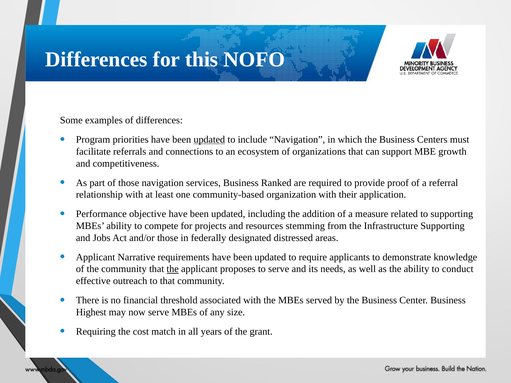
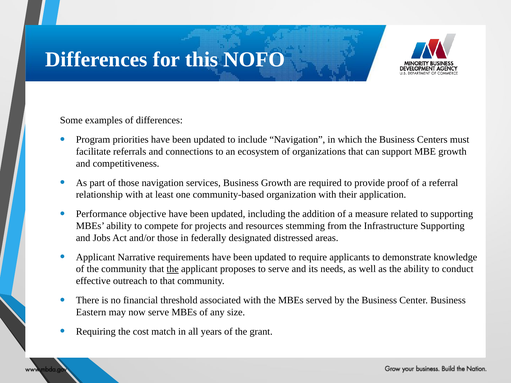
updated at (209, 140) underline: present -> none
Business Ranked: Ranked -> Growth
Highest: Highest -> Eastern
